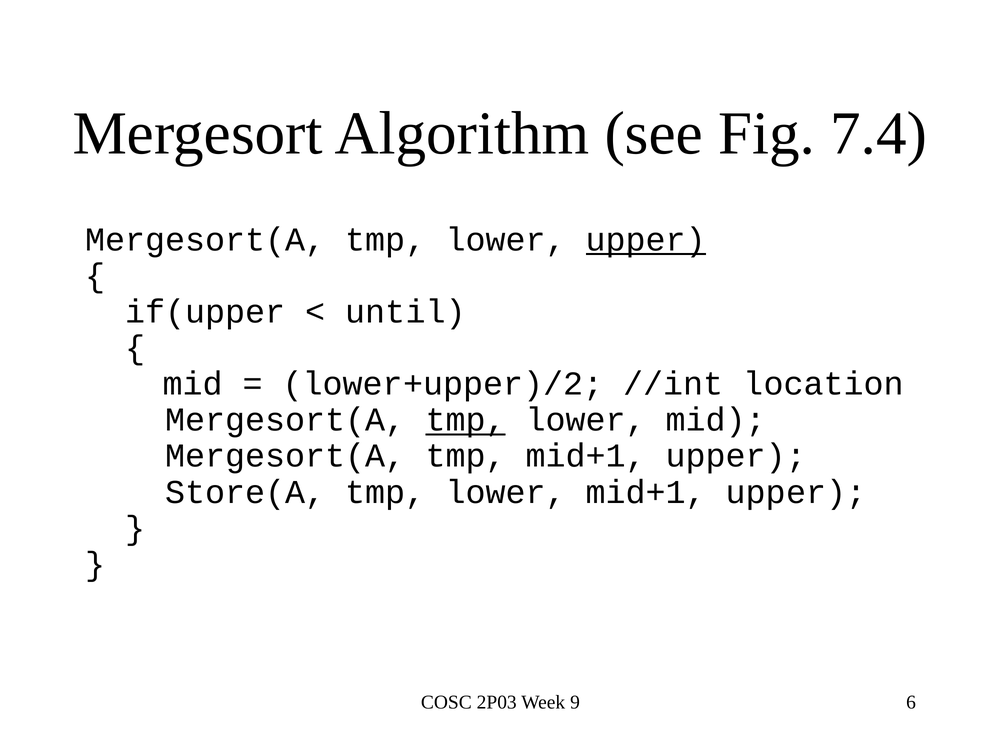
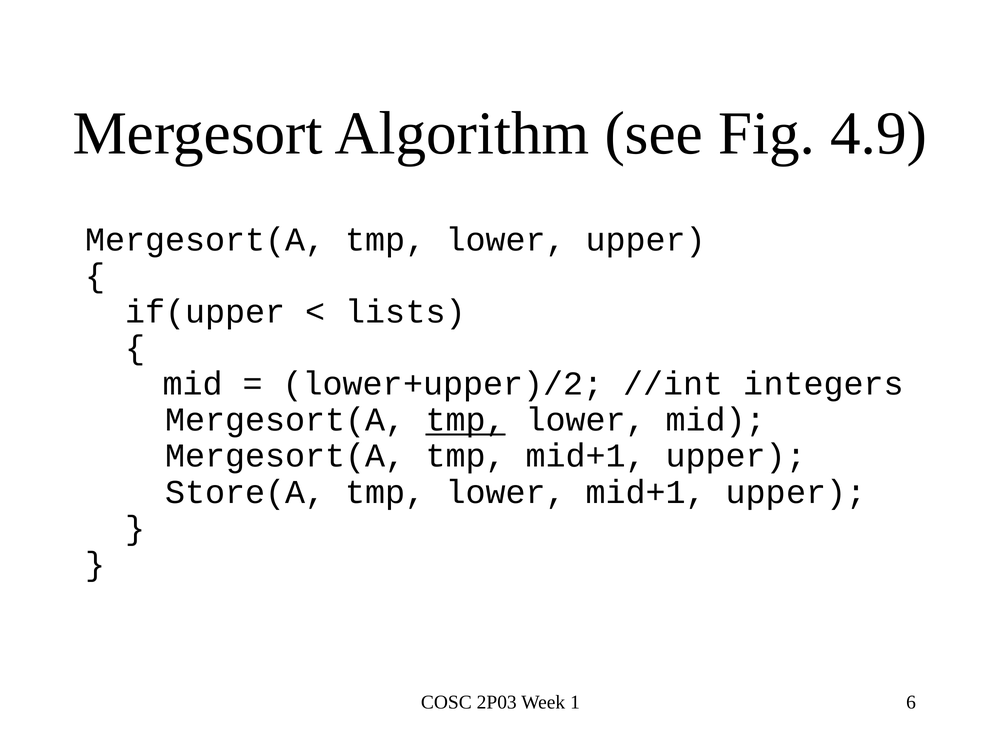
7.4: 7.4 -> 4.9
upper at (646, 240) underline: present -> none
until: until -> lists
location: location -> integers
9: 9 -> 1
